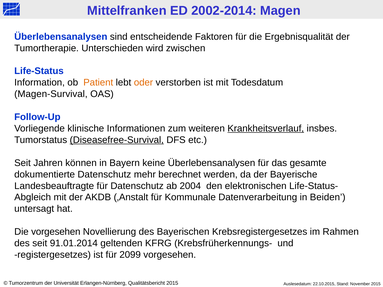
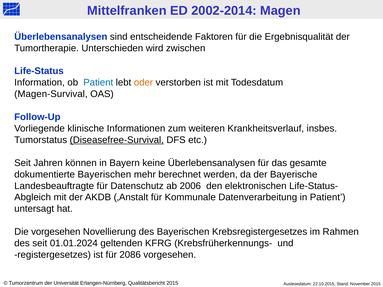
Patient at (98, 83) colour: orange -> blue
Krankheitsverlauf underline: present -> none
dokumentierte Datenschutz: Datenschutz -> Bayerischen
2004: 2004 -> 2006
in Beiden: Beiden -> Patient
91.01.2014: 91.01.2014 -> 01.01.2024
2099: 2099 -> 2086
